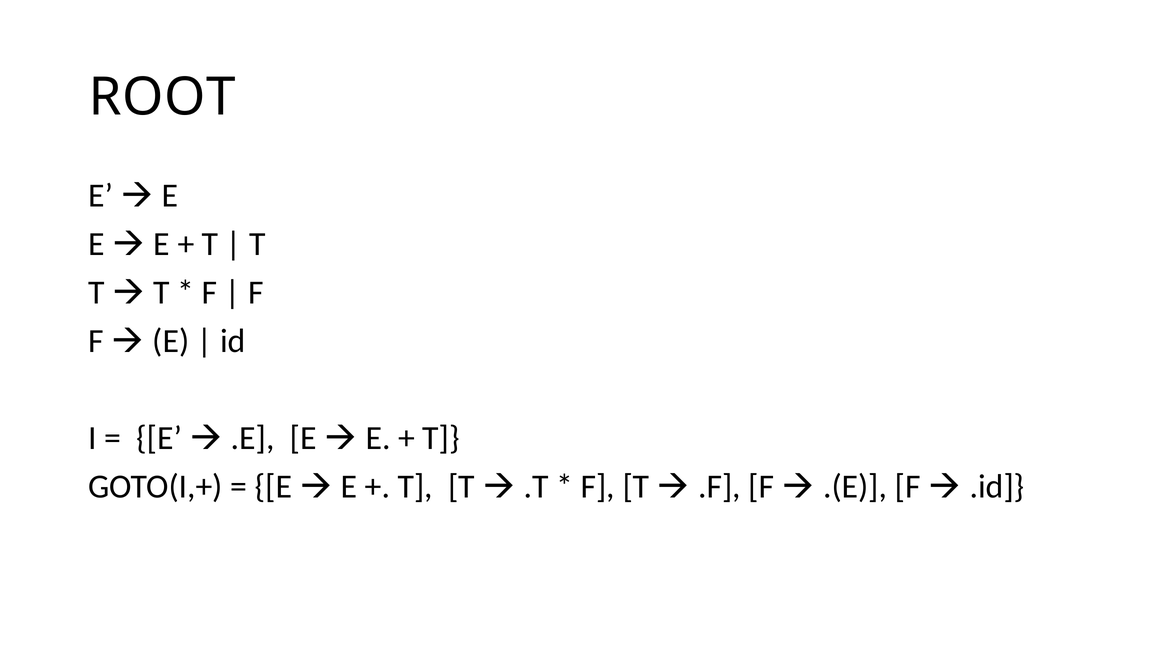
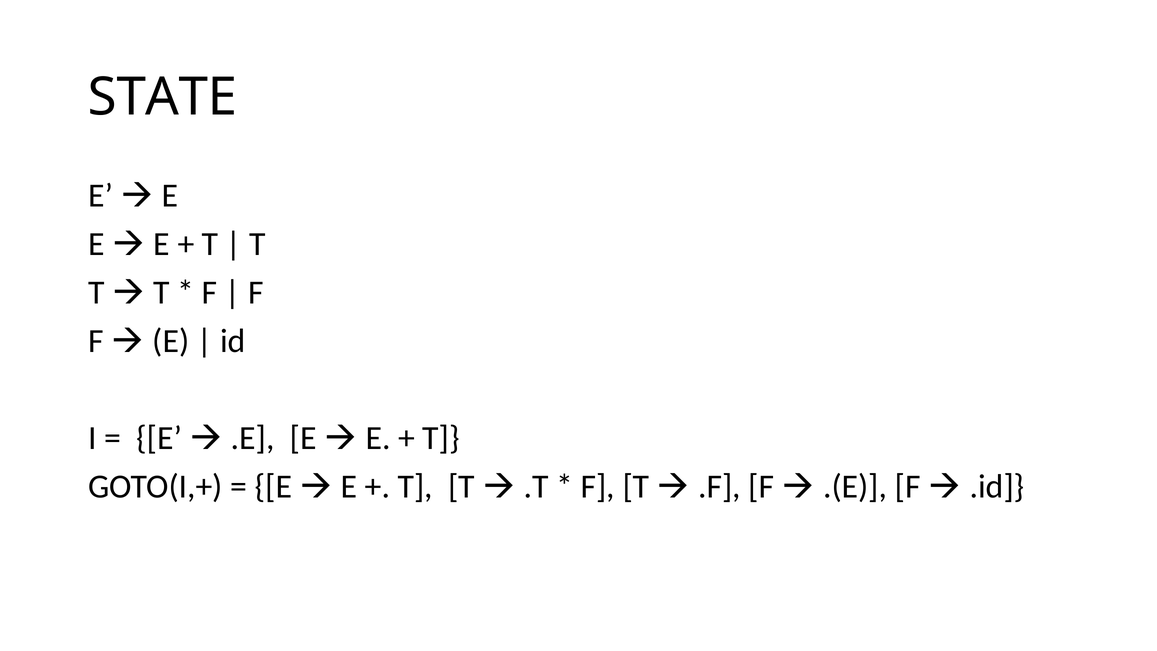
ROOT: ROOT -> STATE
